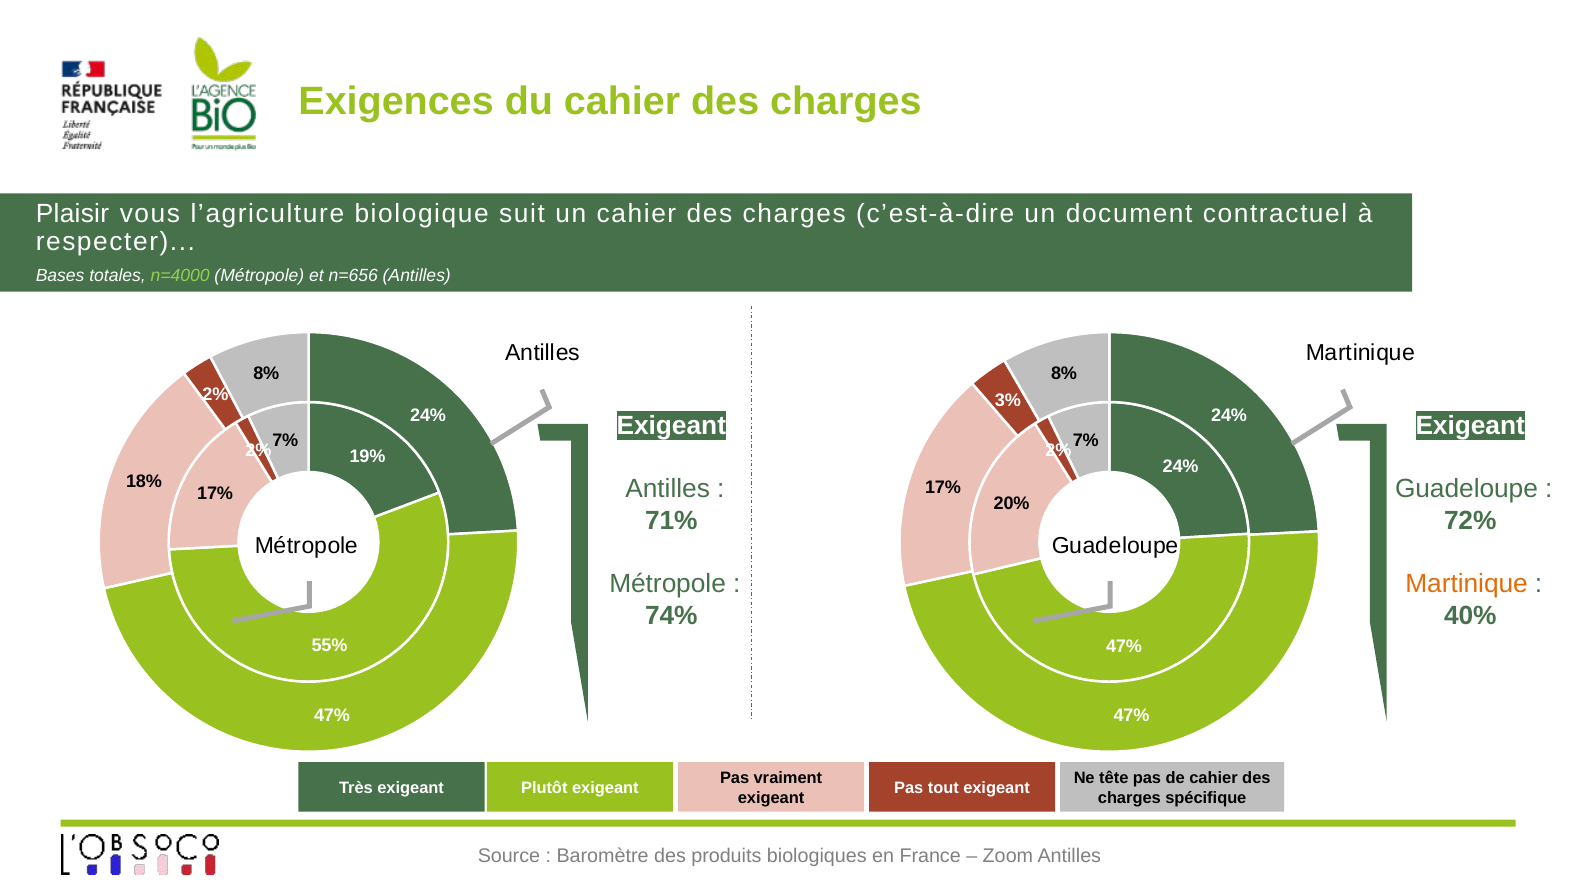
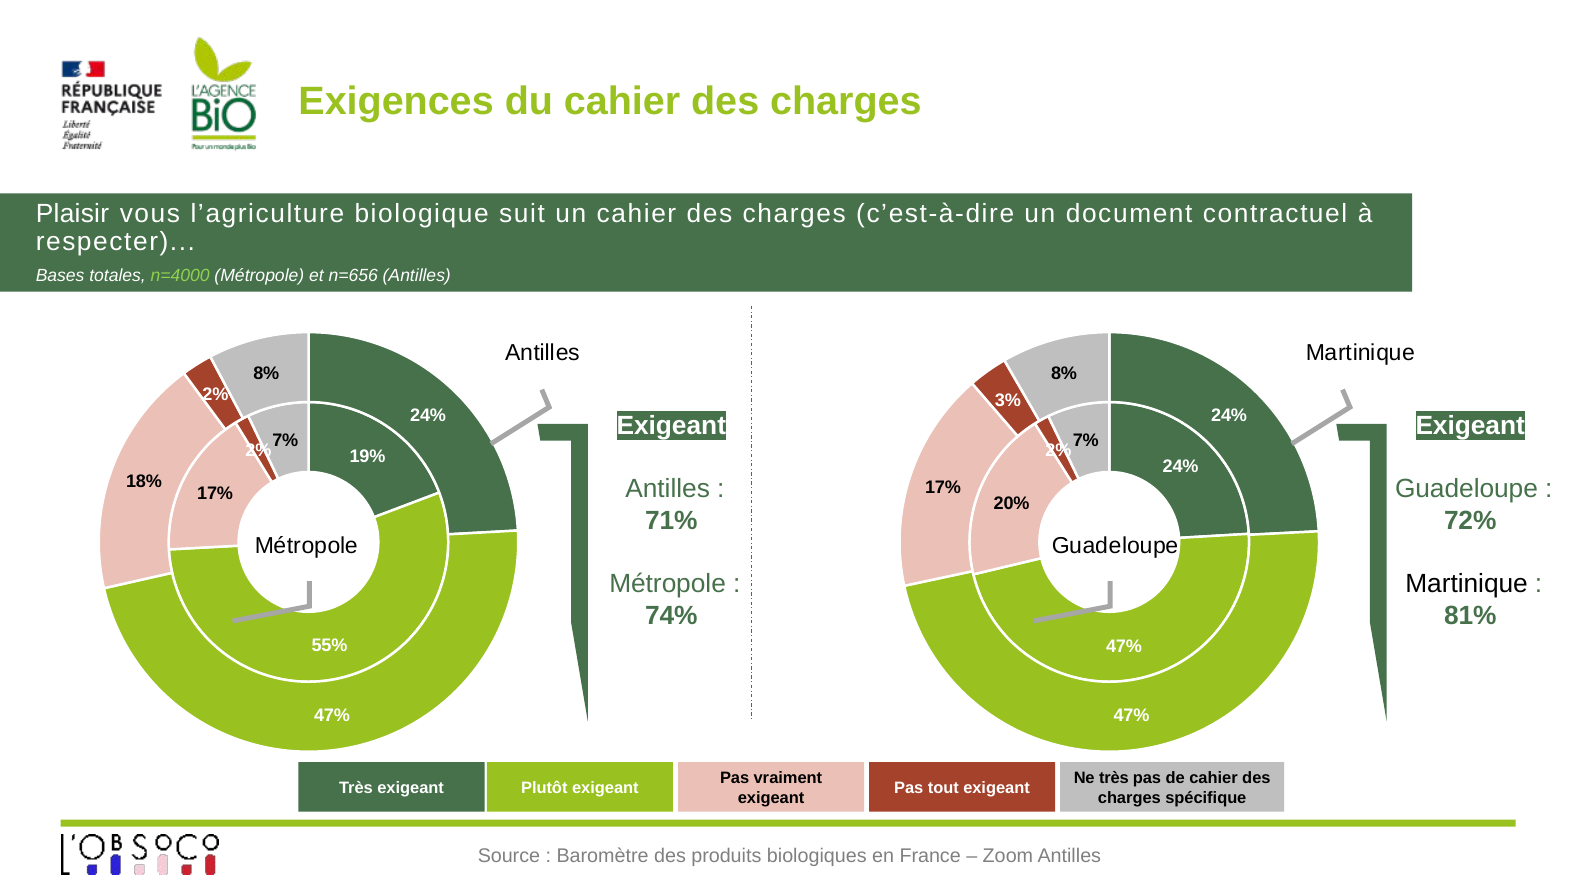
Martinique at (1467, 584) colour: orange -> black
40%: 40% -> 81%
Ne tête: tête -> très
